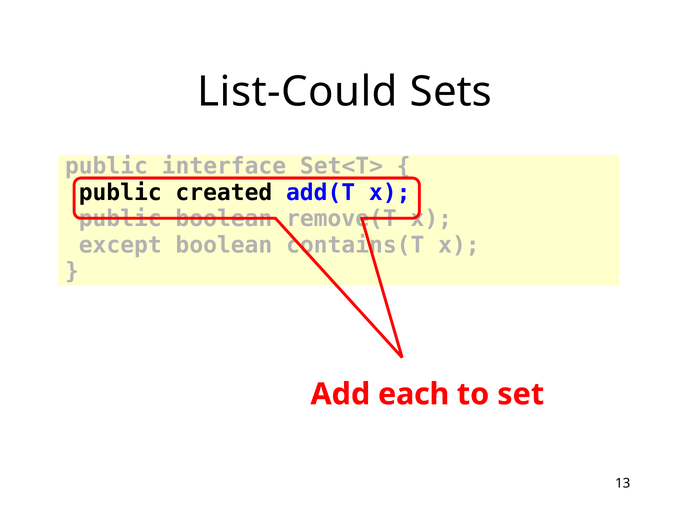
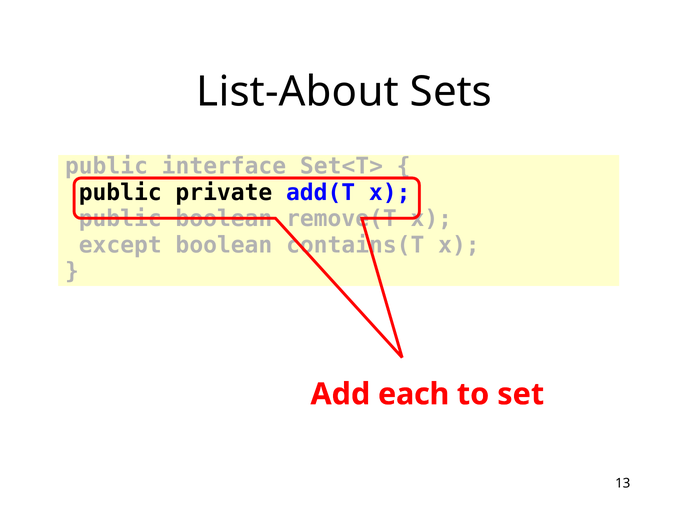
List-Could: List-Could -> List-About
created: created -> private
